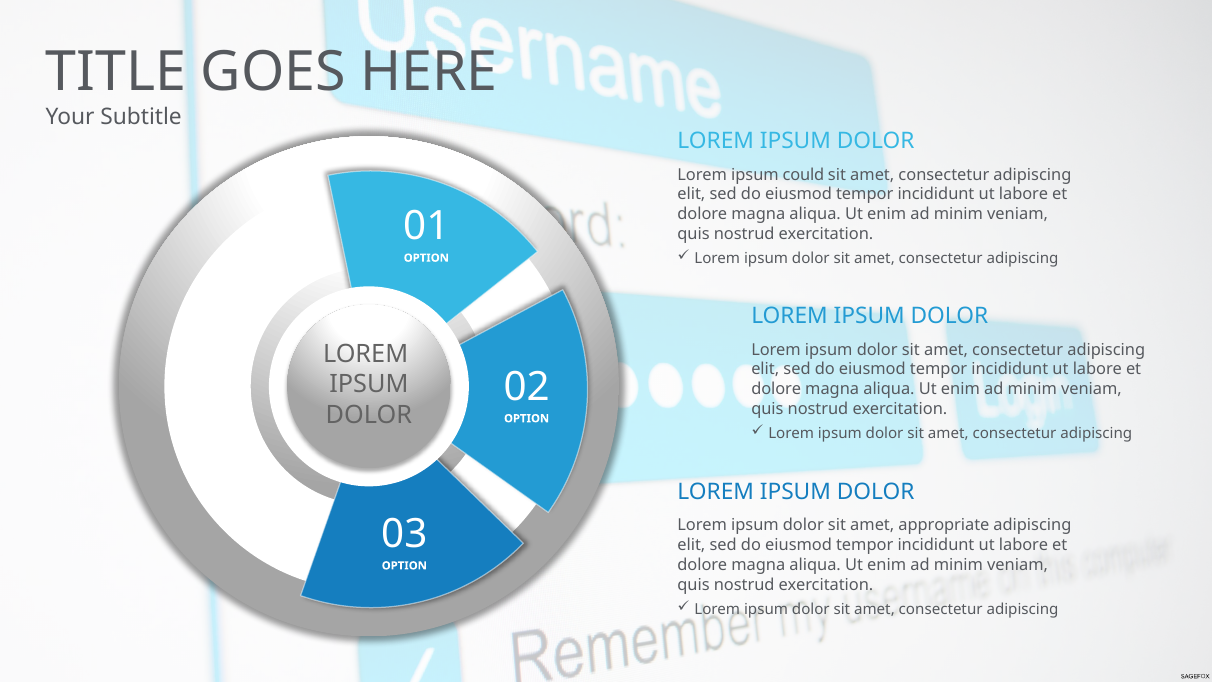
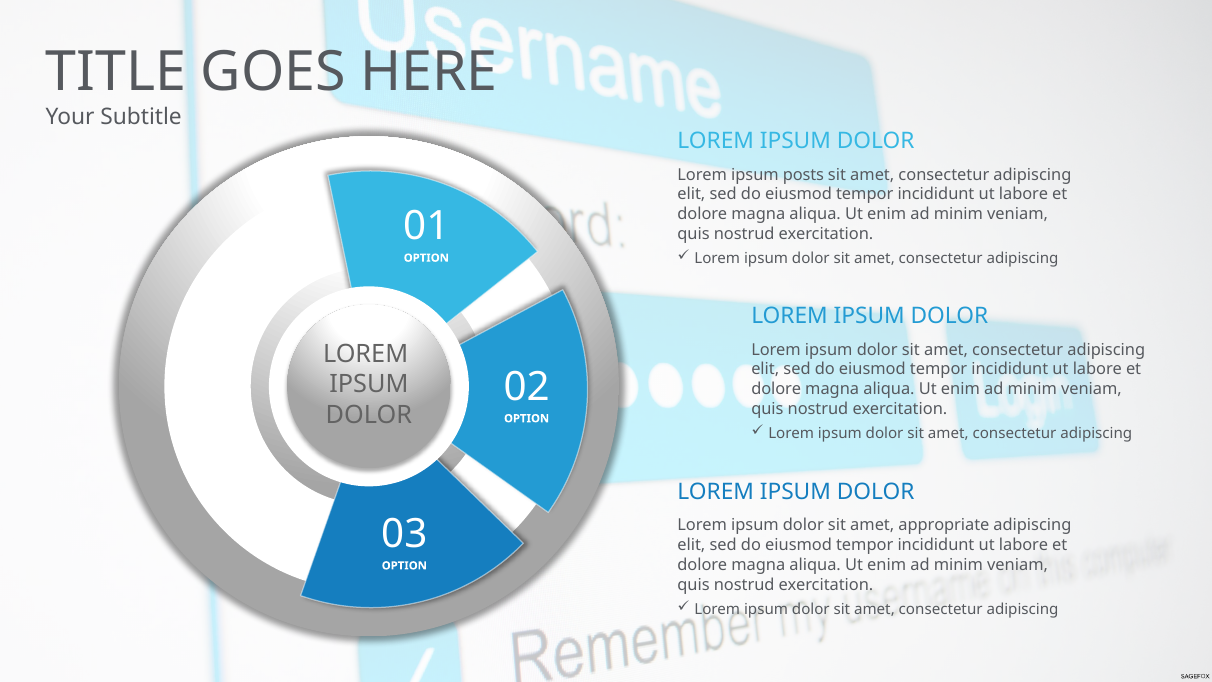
could: could -> posts
